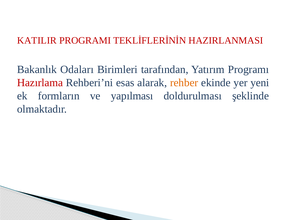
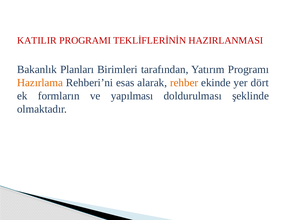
Odaları: Odaları -> Planları
Hazırlama colour: red -> orange
yeni: yeni -> dört
